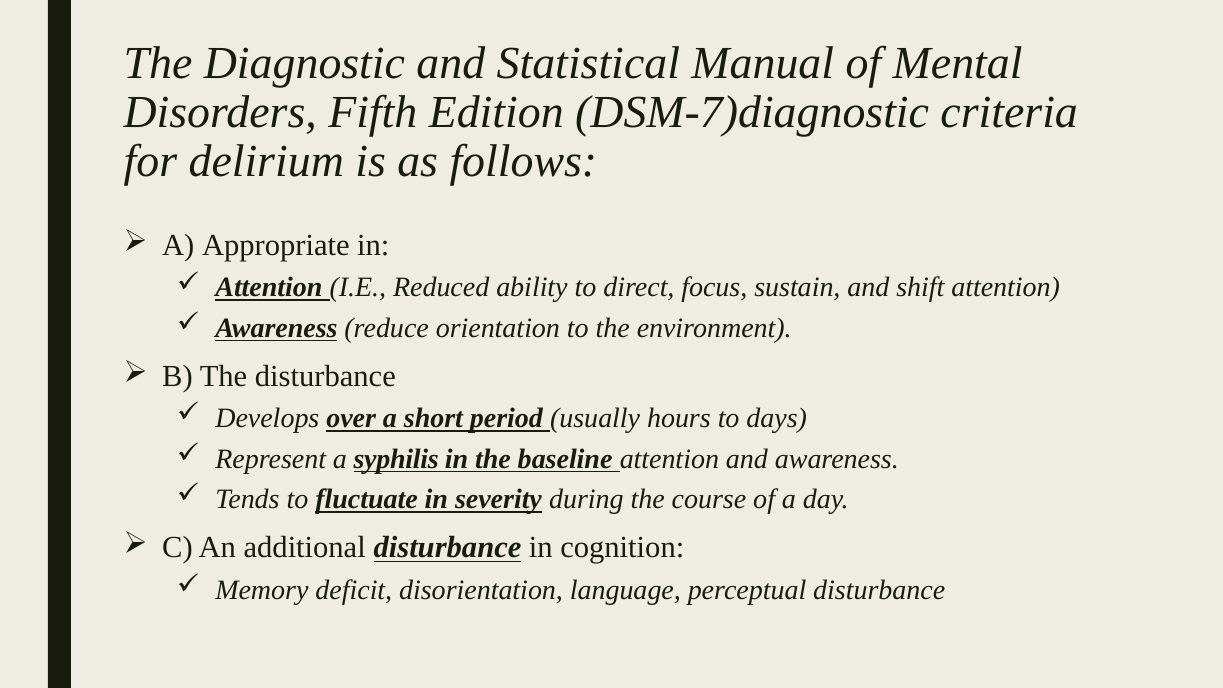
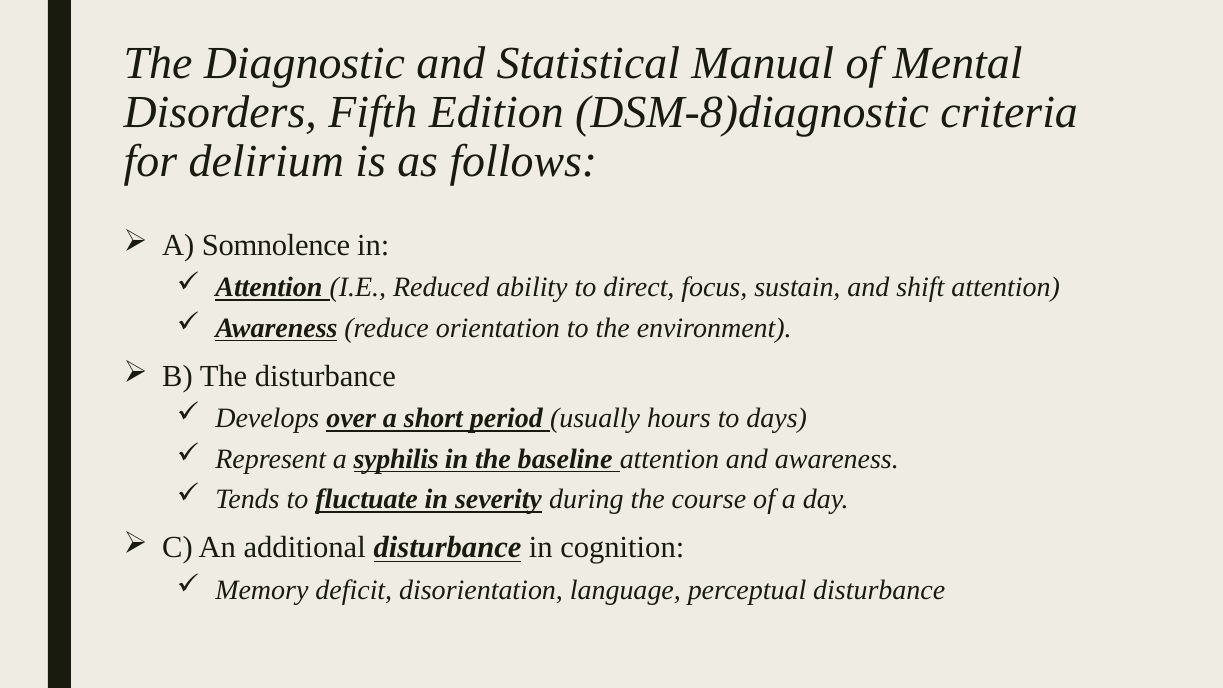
DSM-7)diagnostic: DSM-7)diagnostic -> DSM-8)diagnostic
Appropriate: Appropriate -> Somnolence
